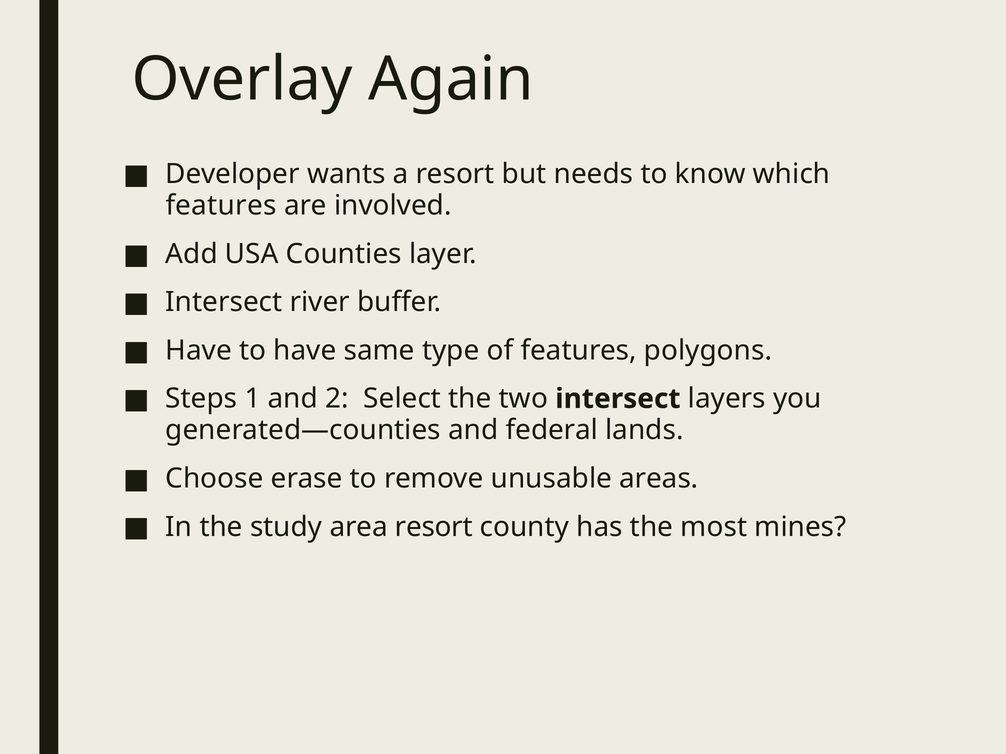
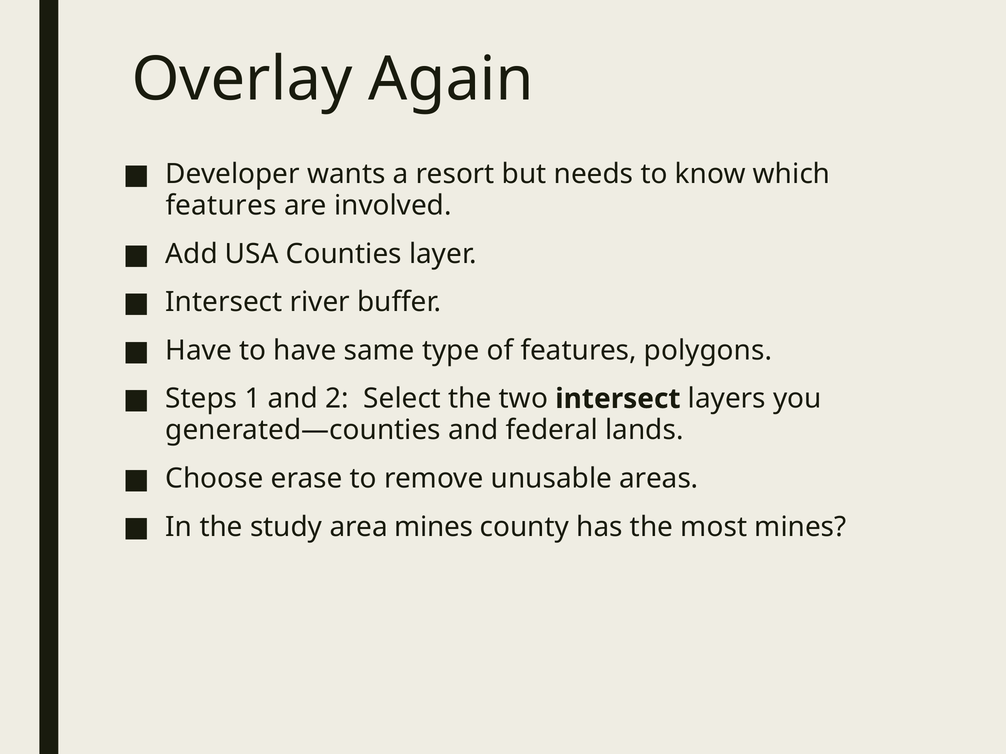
area resort: resort -> mines
